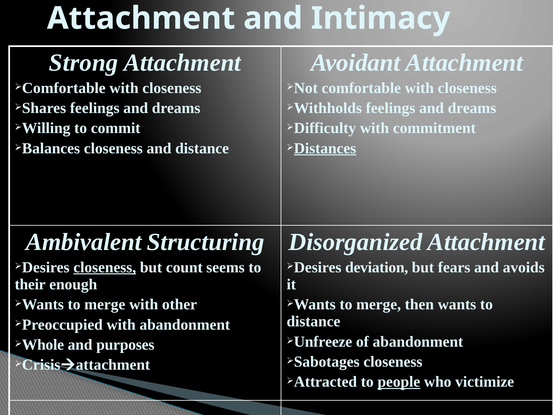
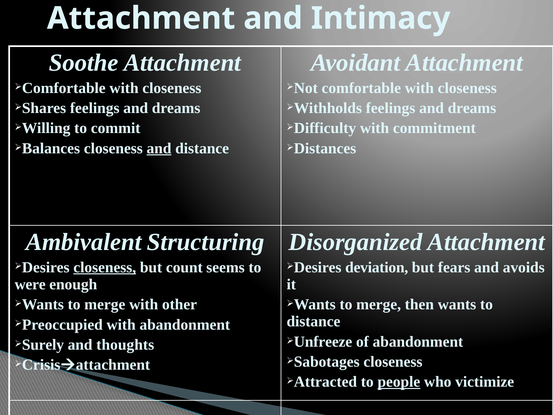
Strong: Strong -> Soothe
and at (159, 148) underline: none -> present
Distances underline: present -> none
their: their -> were
Whole: Whole -> Surely
purposes: purposes -> thoughts
